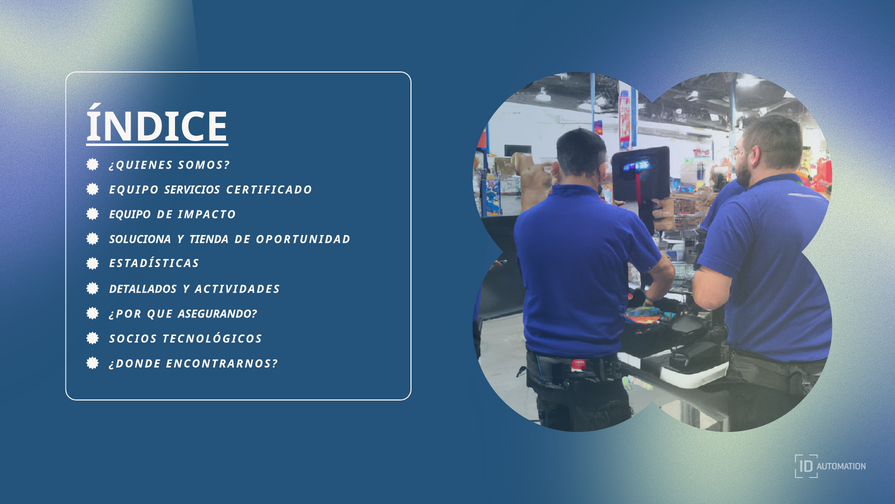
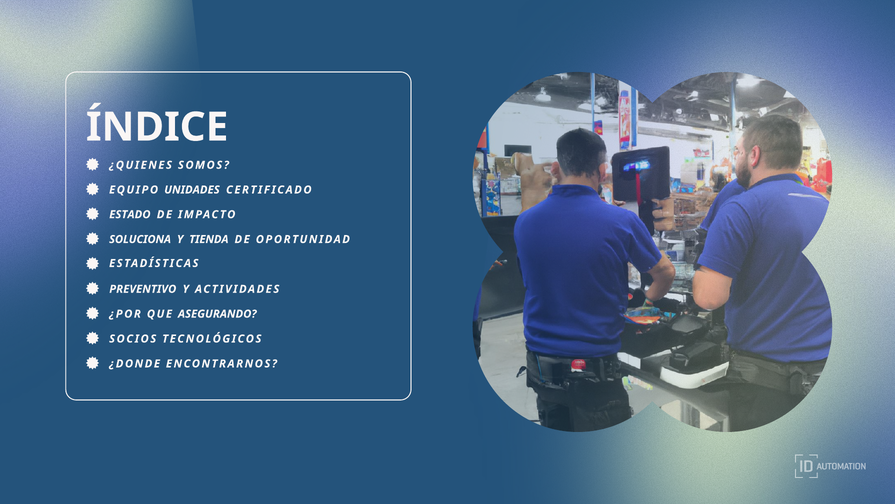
ÍNDICE underline: present -> none
SERVICIOS: SERVICIOS -> UNIDADES
EQUIPO at (130, 214): EQUIPO -> ESTADO
DETALLADOS: DETALLADOS -> PREVENTIVO
